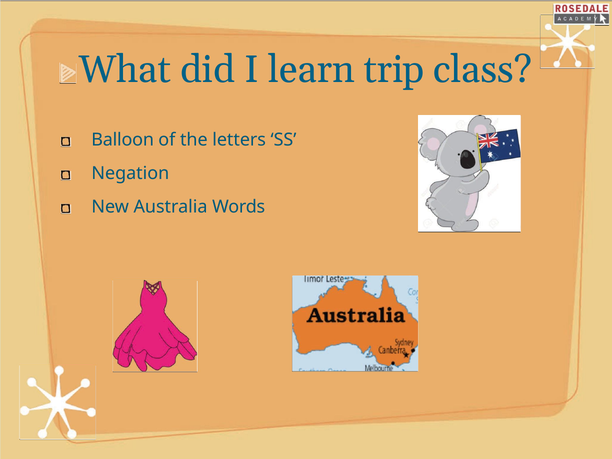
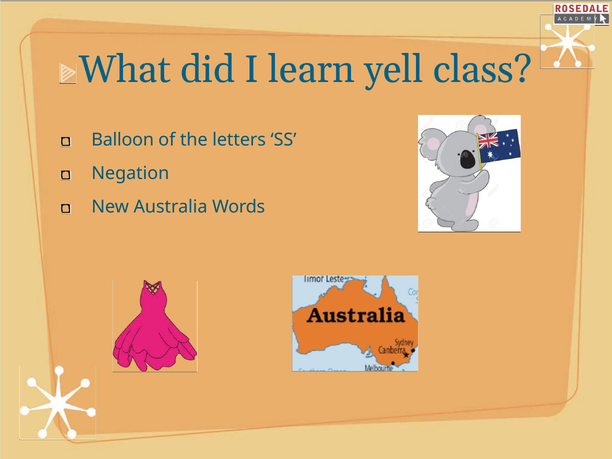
trip: trip -> yell
